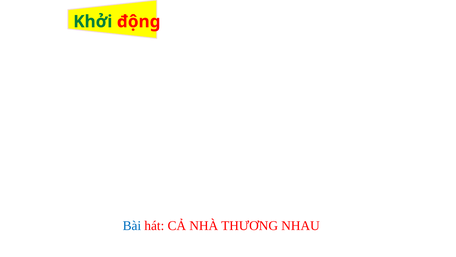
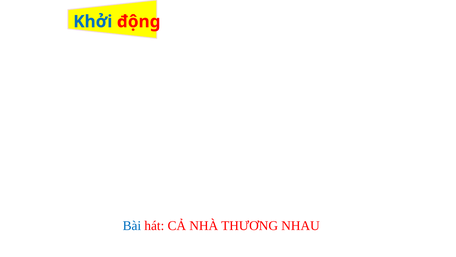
Khởi colour: green -> blue
